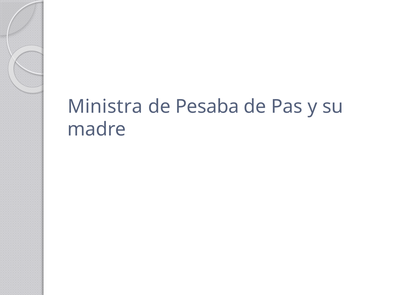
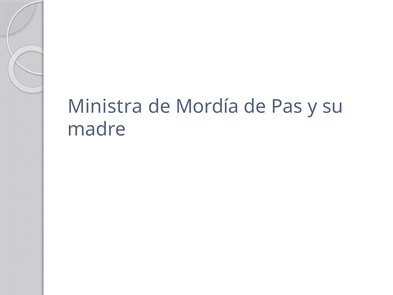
Pesaba: Pesaba -> Mordía
